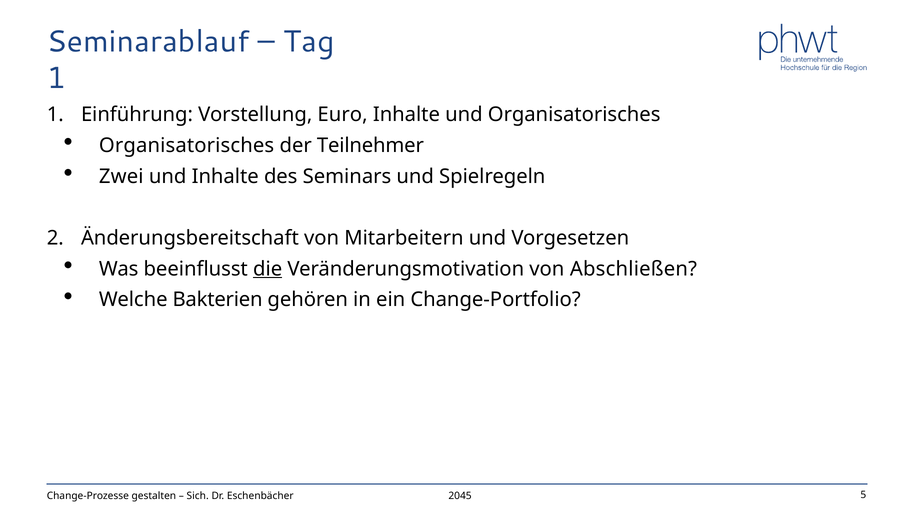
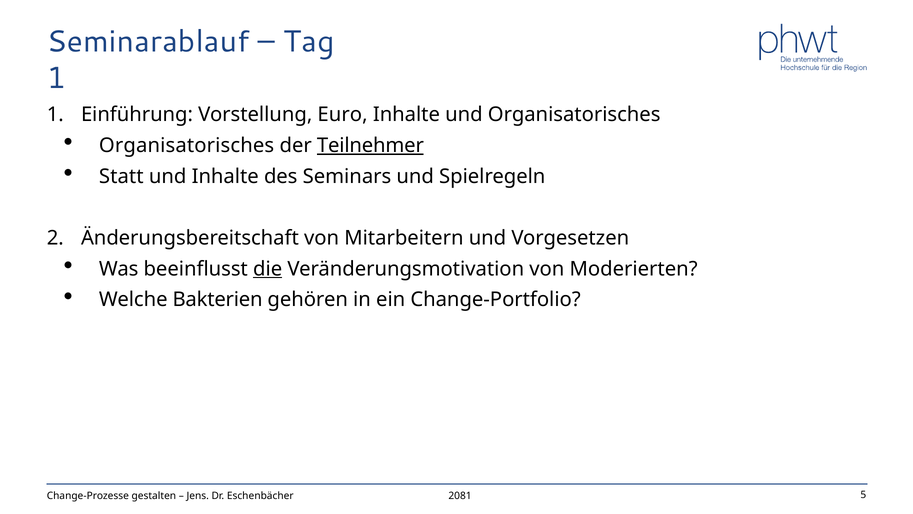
Teilnehmer underline: none -> present
Zwei: Zwei -> Statt
Abschließen: Abschließen -> Moderierten
Sich: Sich -> Jens
2045: 2045 -> 2081
